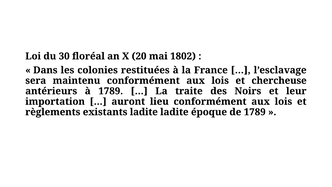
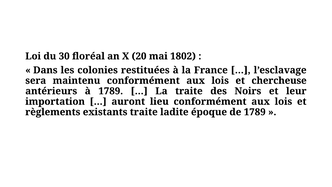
existants ladite: ladite -> traite
